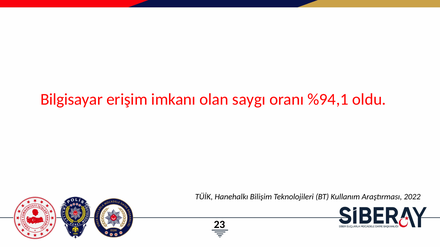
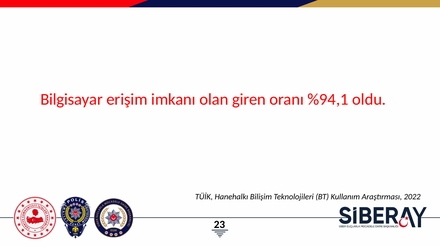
saygı: saygı -> giren
